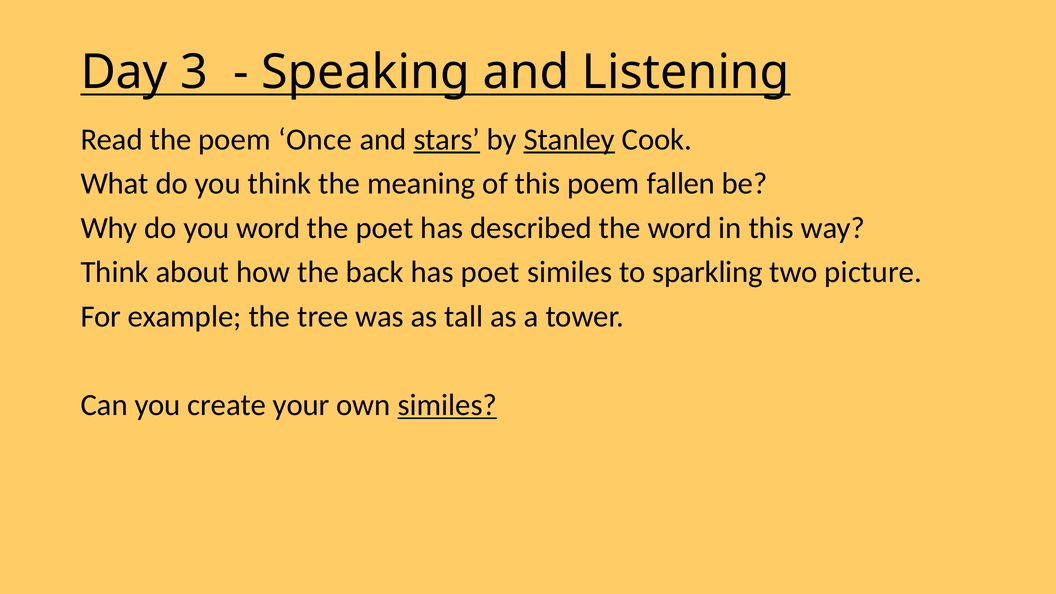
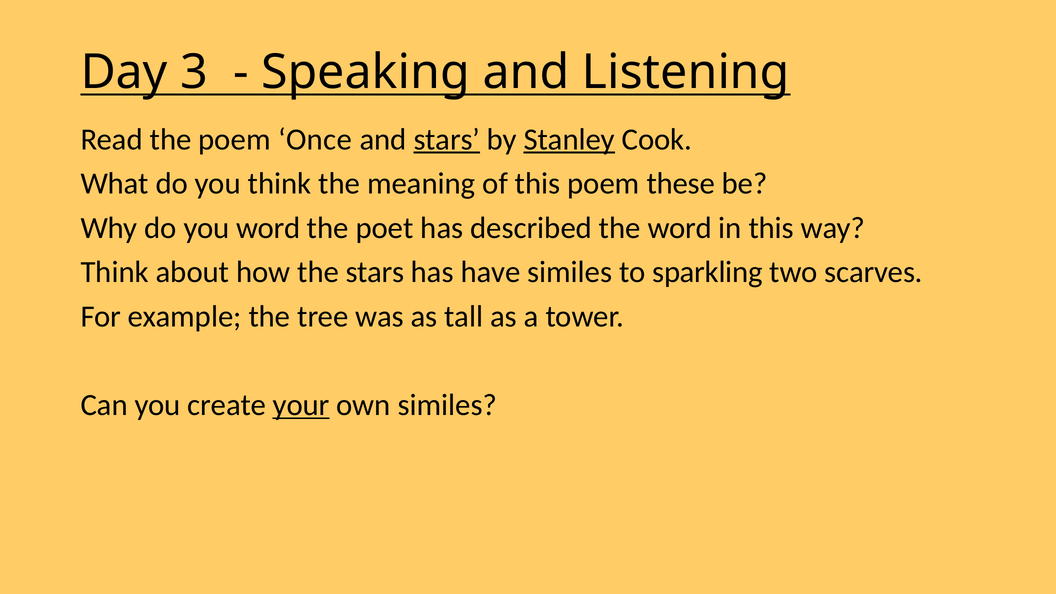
fallen: fallen -> these
the back: back -> stars
has poet: poet -> have
picture: picture -> scarves
your underline: none -> present
similes at (447, 405) underline: present -> none
